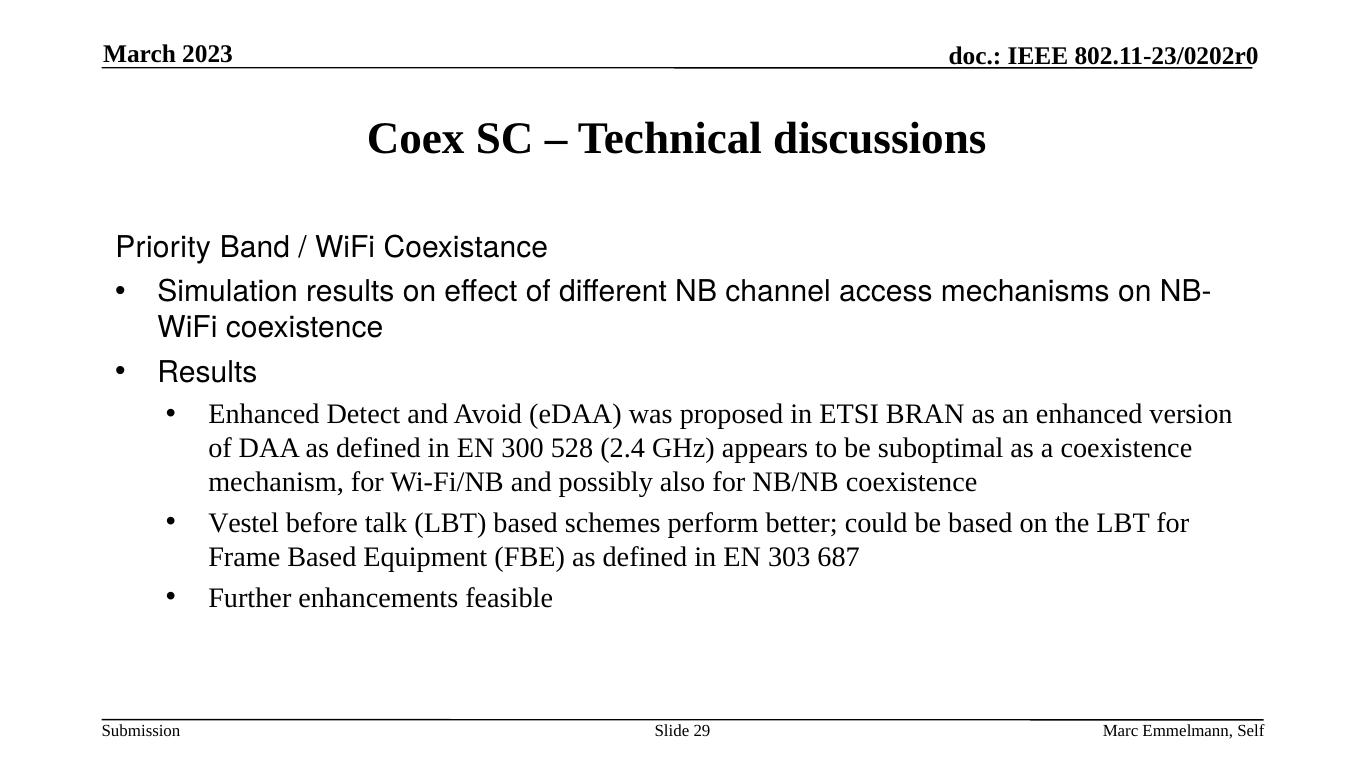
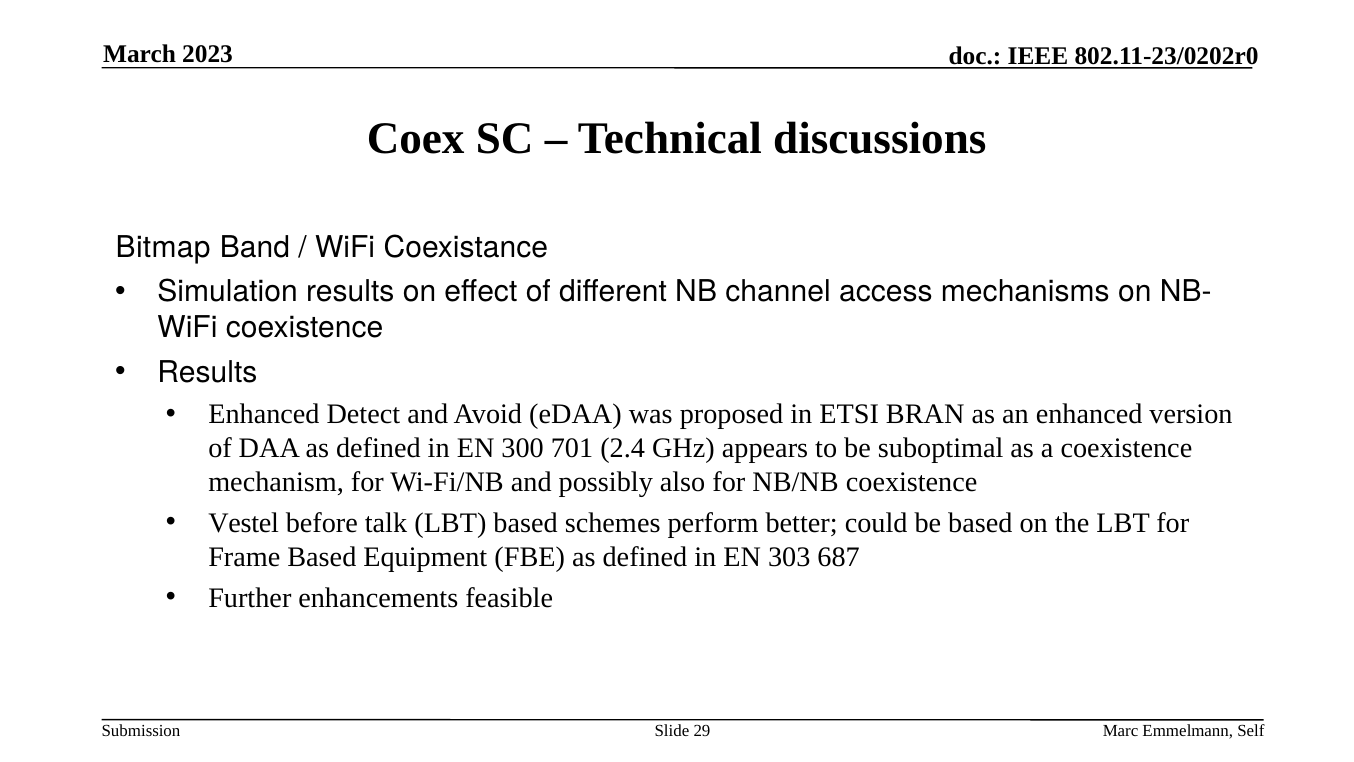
Priority: Priority -> Bitmap
528: 528 -> 701
